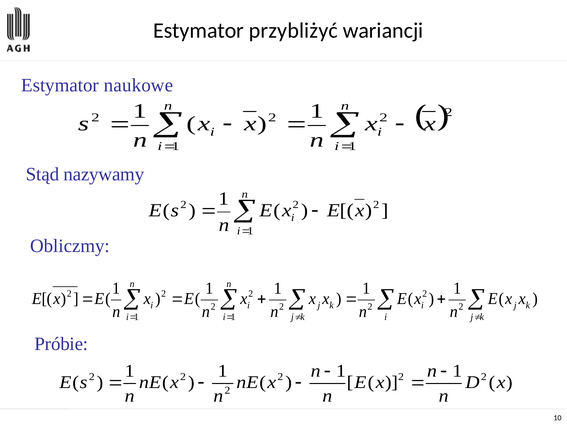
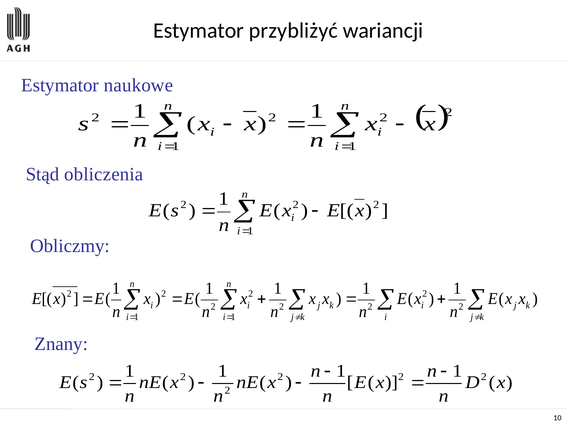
nazywamy: nazywamy -> obliczenia
Próbie: Próbie -> Znany
